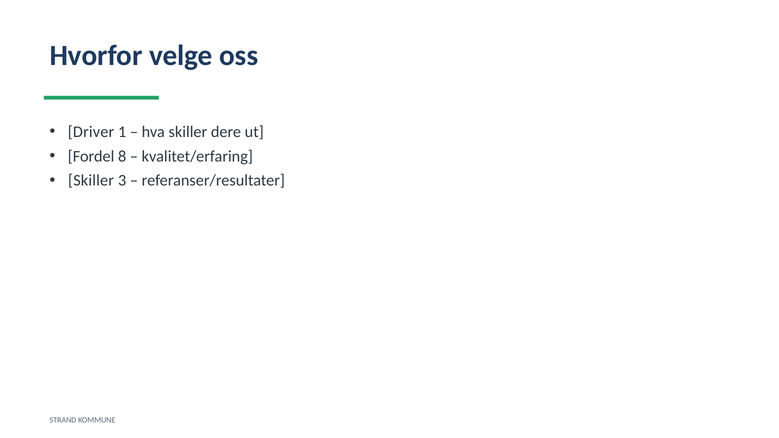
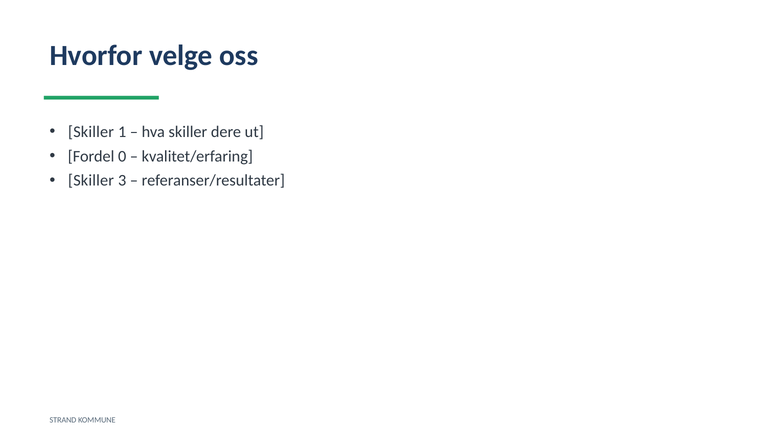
Driver at (91, 132): Driver -> Skiller
8: 8 -> 0
